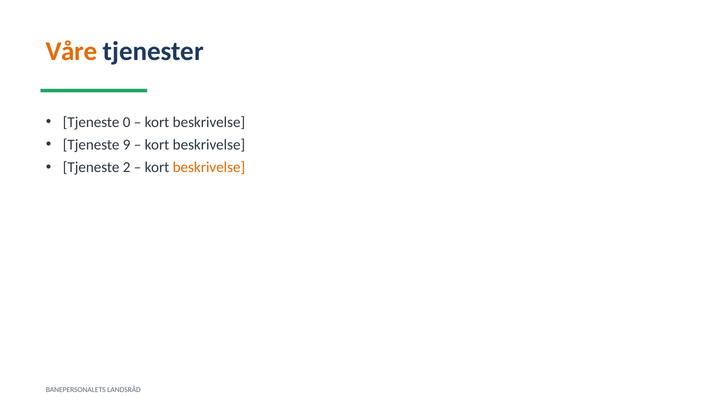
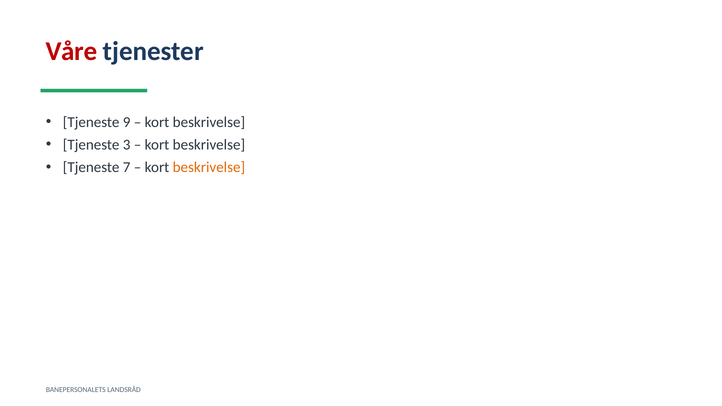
Våre colour: orange -> red
0: 0 -> 9
9: 9 -> 3
2: 2 -> 7
